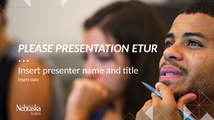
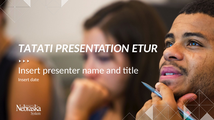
PLEASE: PLEASE -> TATATI
